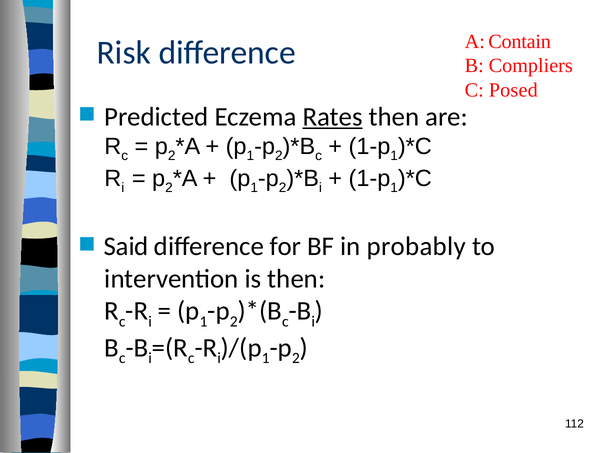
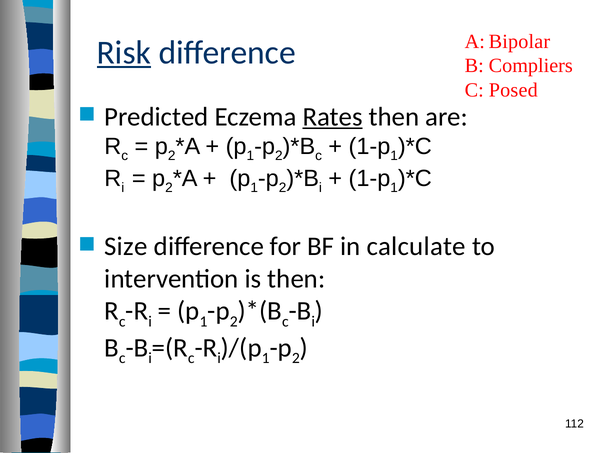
Contain: Contain -> Bipolar
Risk underline: none -> present
Said: Said -> Size
probably: probably -> calculate
